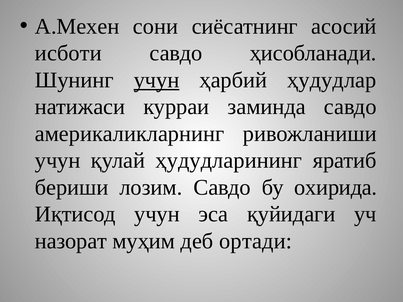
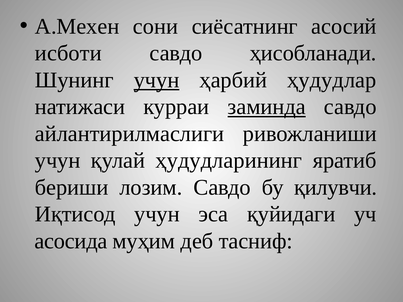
заминда underline: none -> present
амeрикаликларнинг: амeрикаликларнинг -> айлантирилмаслиги
охирида: охирида -> қилувчи
назорат: назорат -> асосида
ортади: ортади -> тасниф
